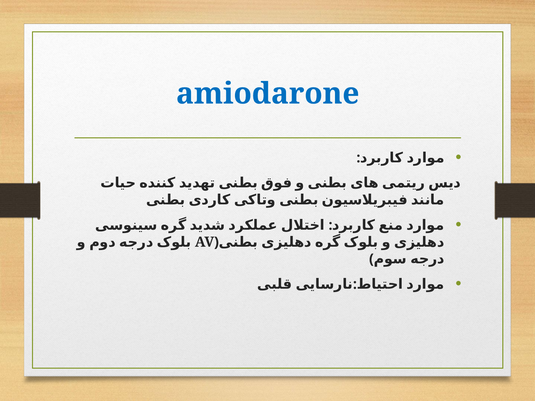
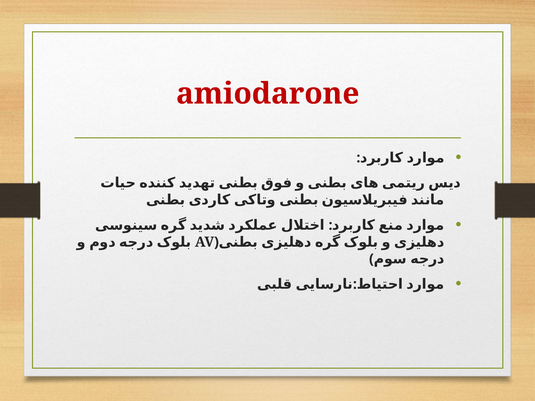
amiodarone colour: blue -> red
